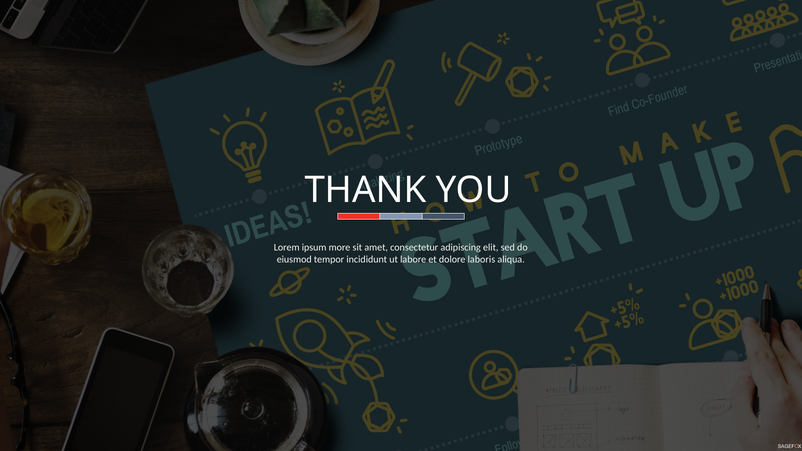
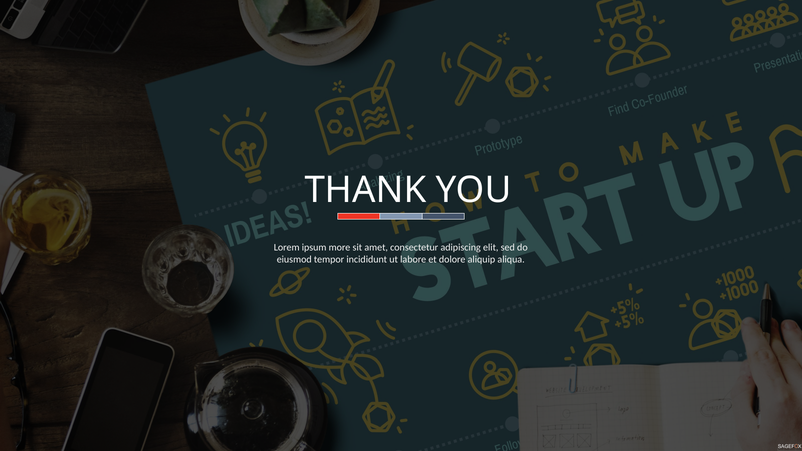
laboris: laboris -> aliquip
